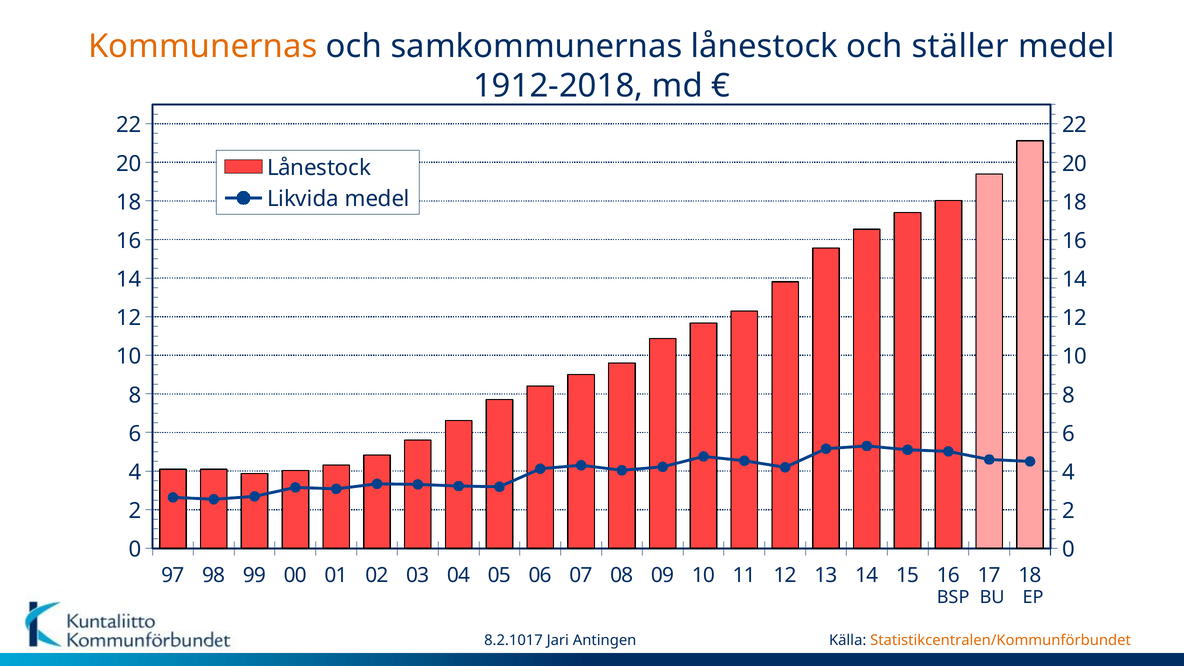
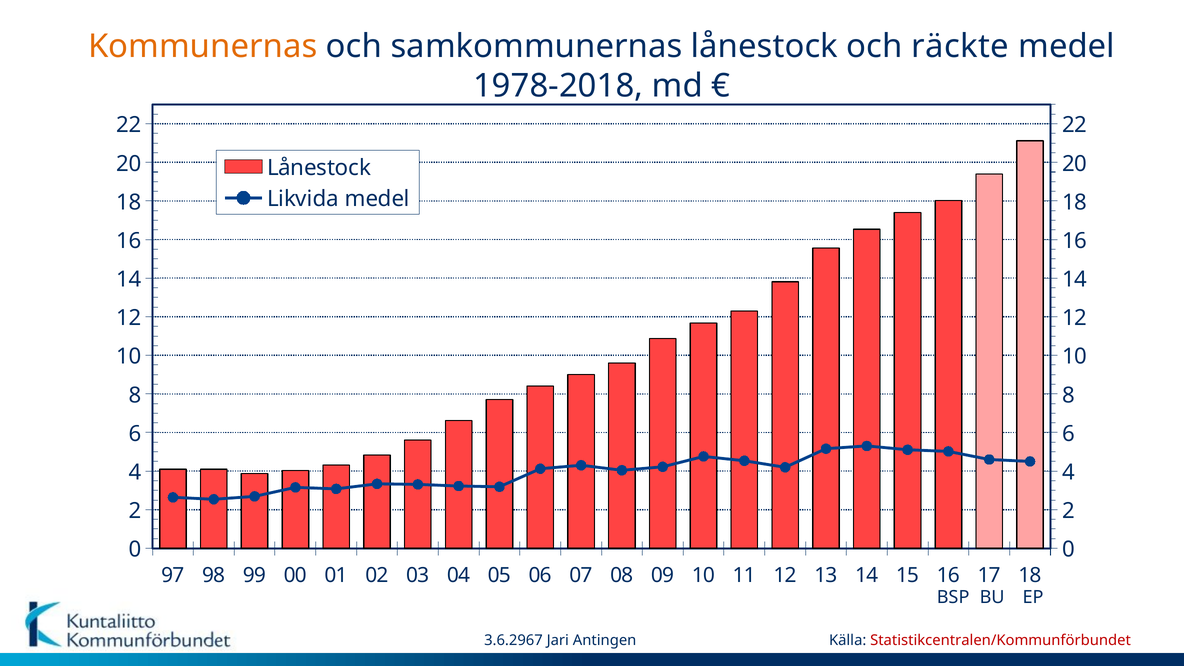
ställer: ställer -> räckte
1912-2018: 1912-2018 -> 1978-2018
8.2.1017: 8.2.1017 -> 3.6.2967
Statistikcentralen/Kommunförbundet colour: orange -> red
